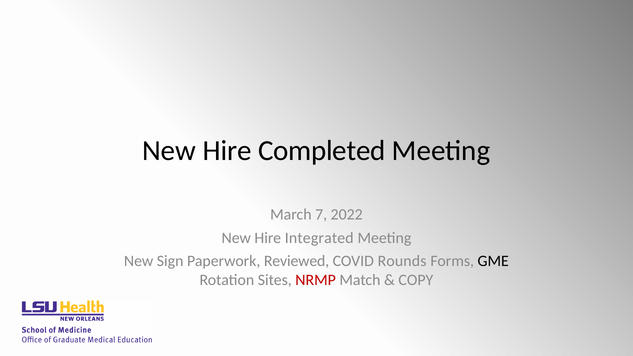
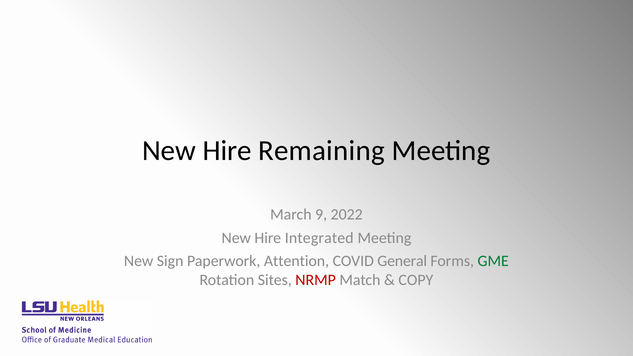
Completed: Completed -> Remaining
7: 7 -> 9
Reviewed: Reviewed -> Attention
Rounds: Rounds -> General
GME colour: black -> green
